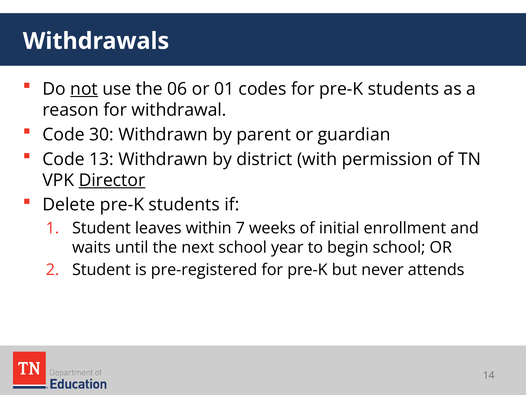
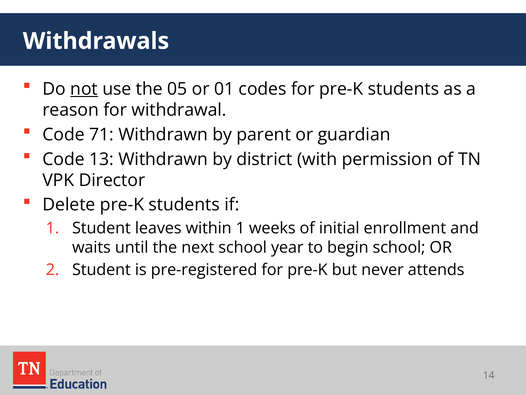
06: 06 -> 05
30: 30 -> 71
Director underline: present -> none
within 7: 7 -> 1
